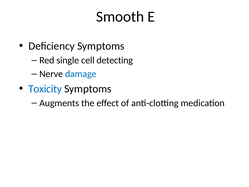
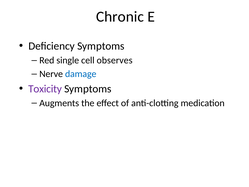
Smooth: Smooth -> Chronic
detecting: detecting -> observes
Toxicity colour: blue -> purple
